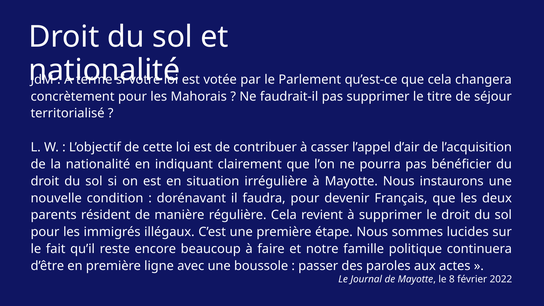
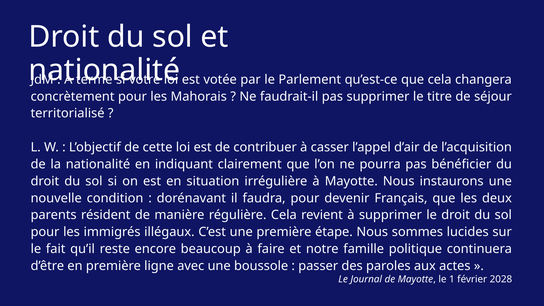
8: 8 -> 1
2022: 2022 -> 2028
